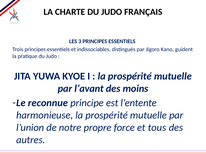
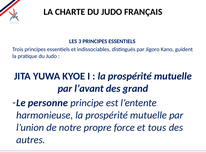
moins: moins -> grand
reconnue: reconnue -> personne
